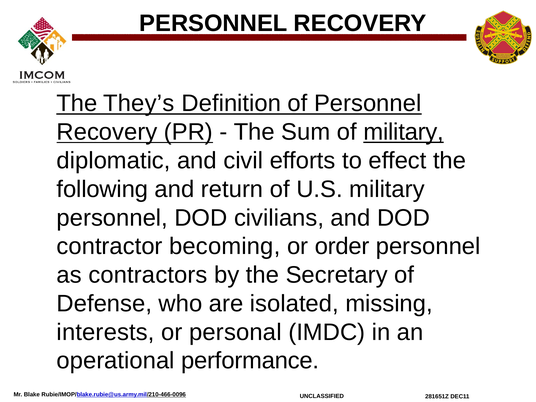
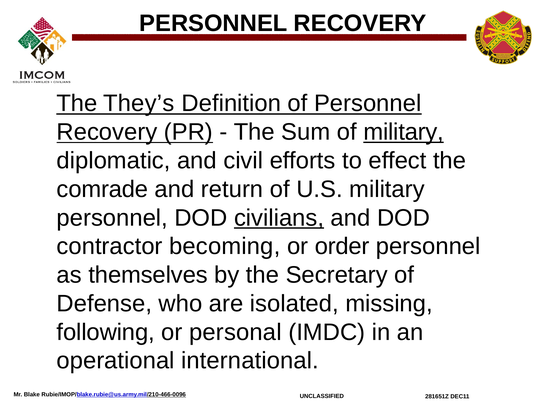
following: following -> comrade
civilians underline: none -> present
contractors: contractors -> themselves
interests: interests -> following
performance: performance -> international
